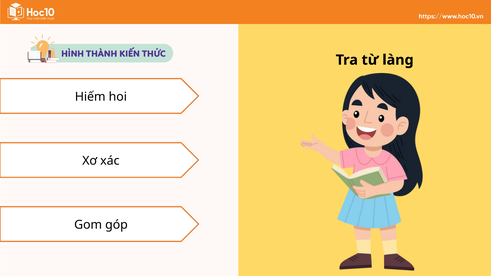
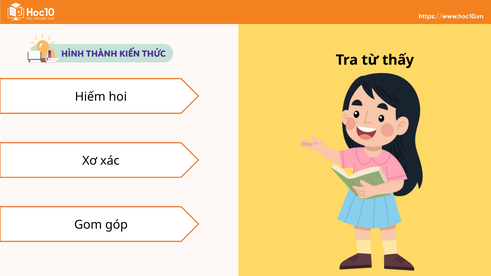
làng: làng -> thấy
